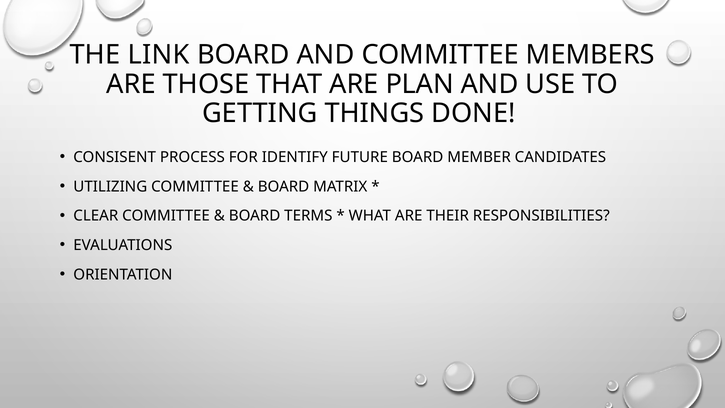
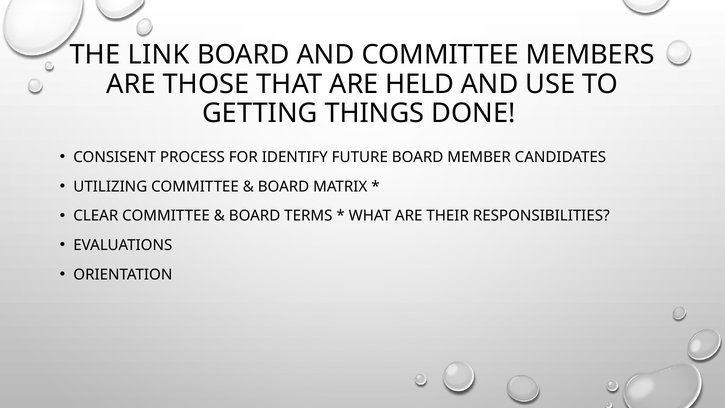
PLAN: PLAN -> HELD
